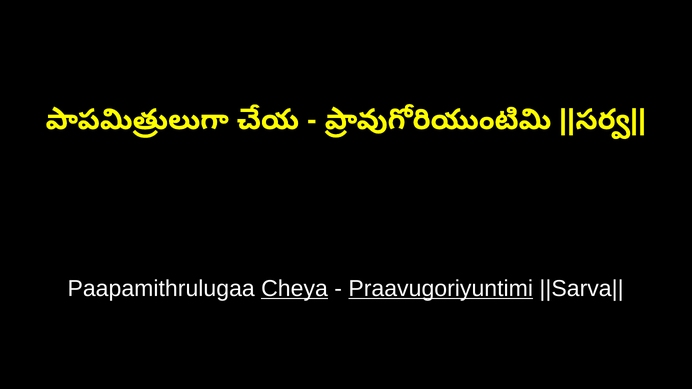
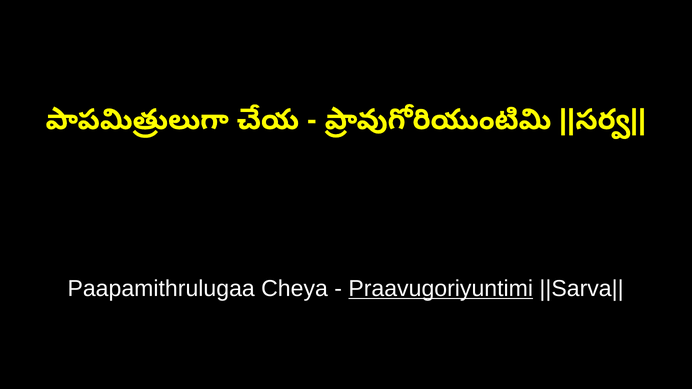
Cheya underline: present -> none
